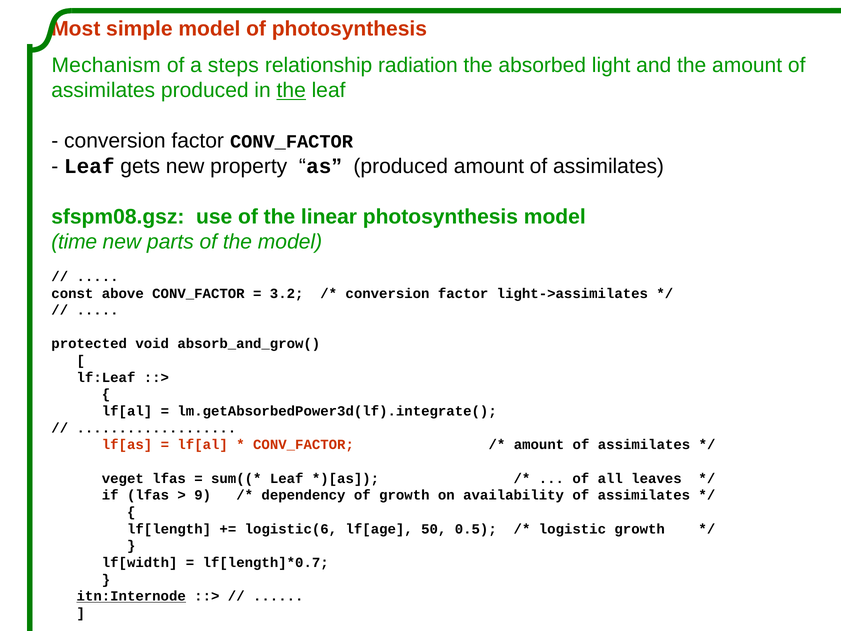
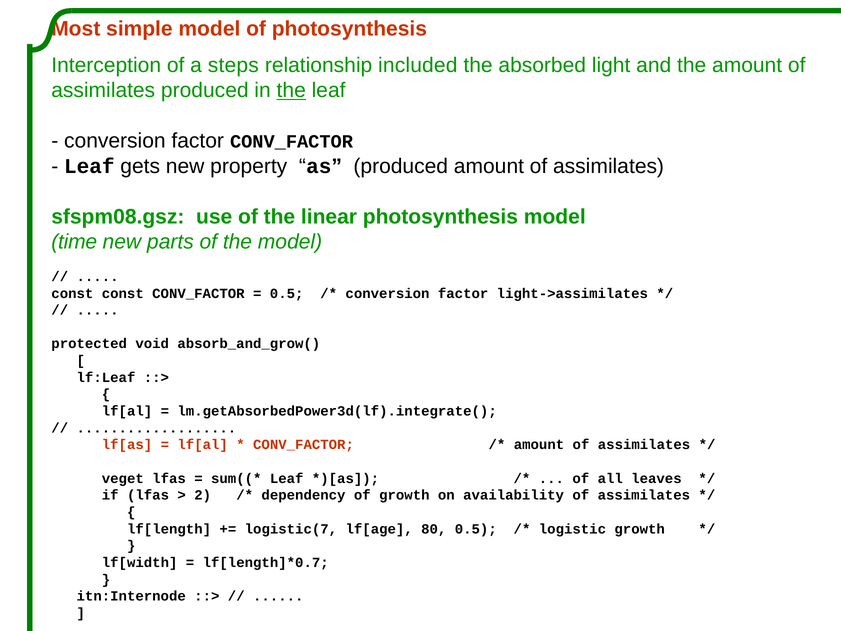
Mechanism: Mechanism -> Interception
radiation: radiation -> included
const above: above -> const
3.2 at (287, 293): 3.2 -> 0.5
9: 9 -> 2
logistic(6: logistic(6 -> logistic(7
50: 50 -> 80
itn:Internode underline: present -> none
